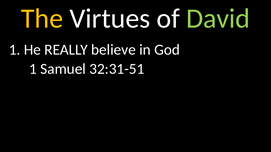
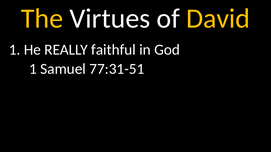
David colour: light green -> yellow
believe: believe -> faithful
32:31-51: 32:31-51 -> 77:31-51
